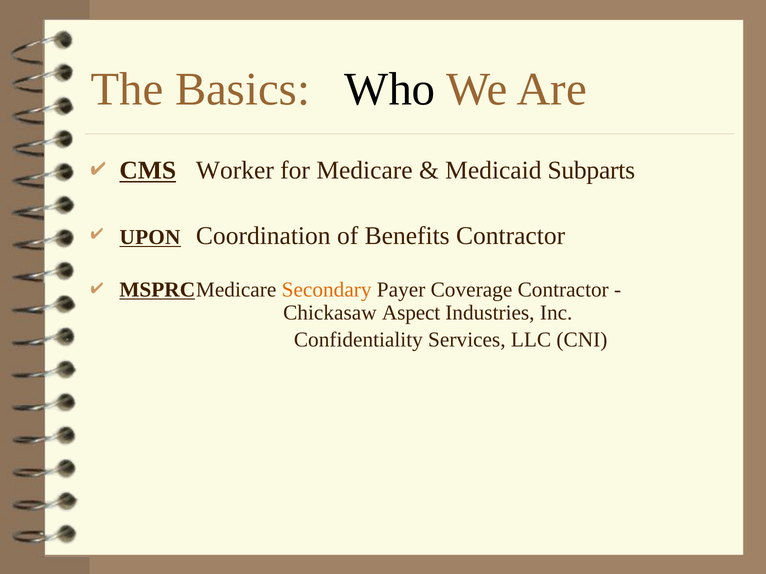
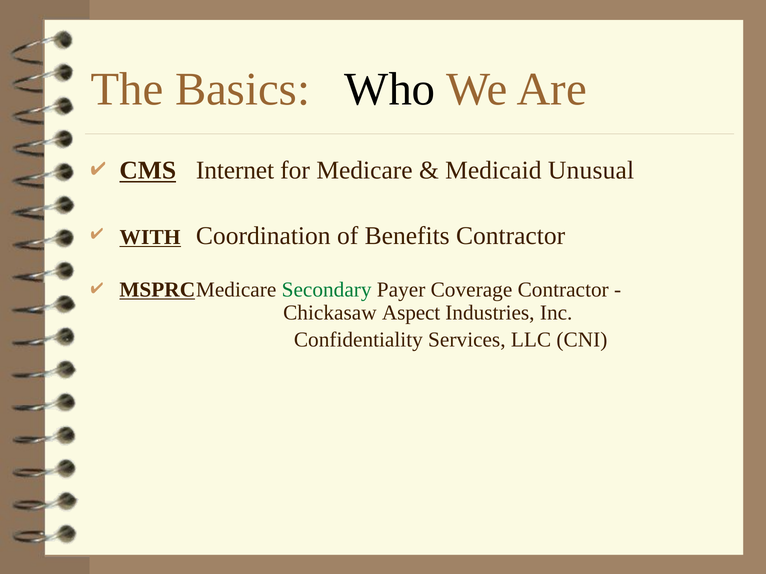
Worker: Worker -> Internet
Subparts: Subparts -> Unusual
UPON: UPON -> WITH
Secondary colour: orange -> green
